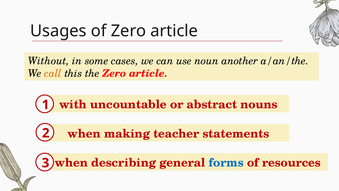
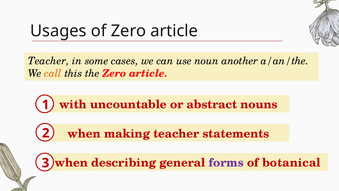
Without at (49, 61): Without -> Teacher
forms colour: blue -> purple
resources: resources -> botanical
